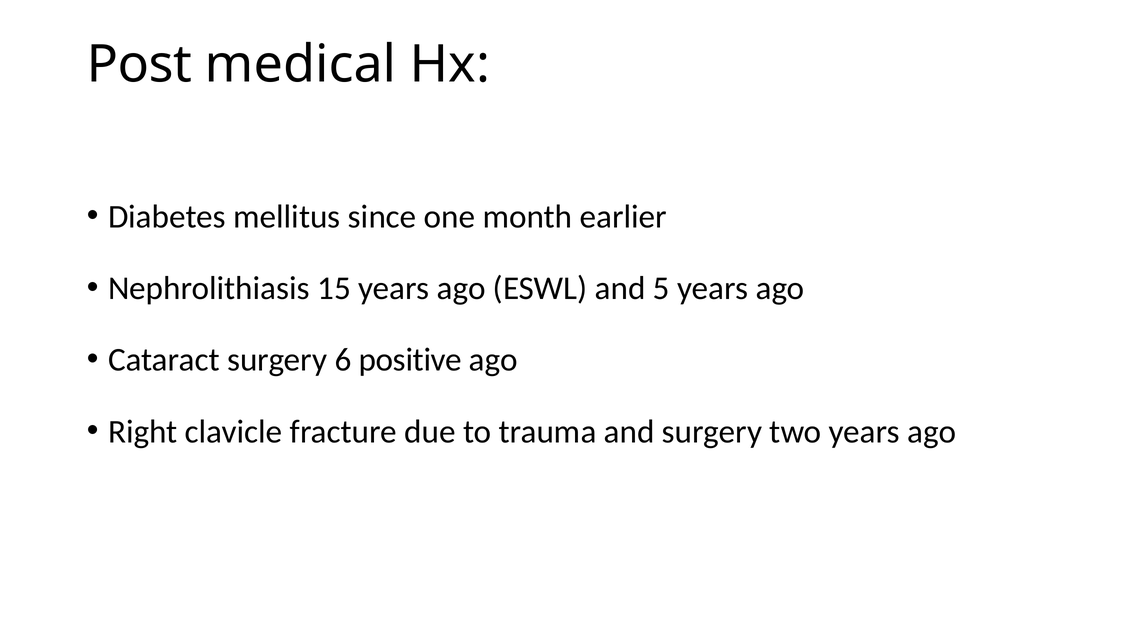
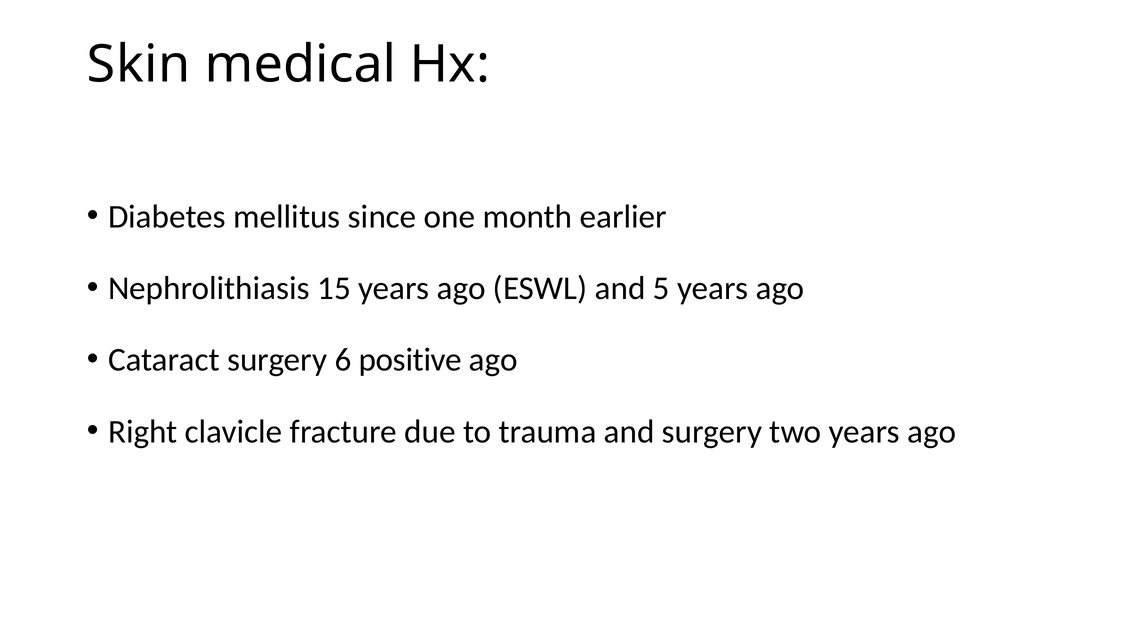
Post: Post -> Skin
